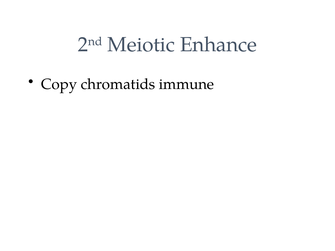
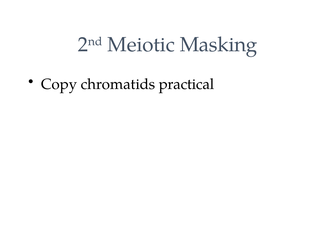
Enhance: Enhance -> Masking
immune: immune -> practical
